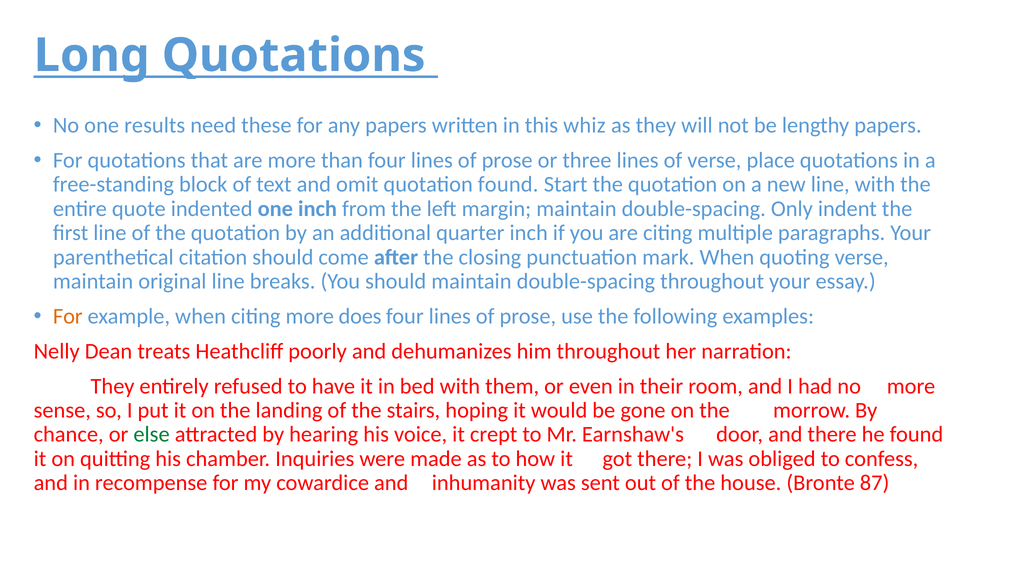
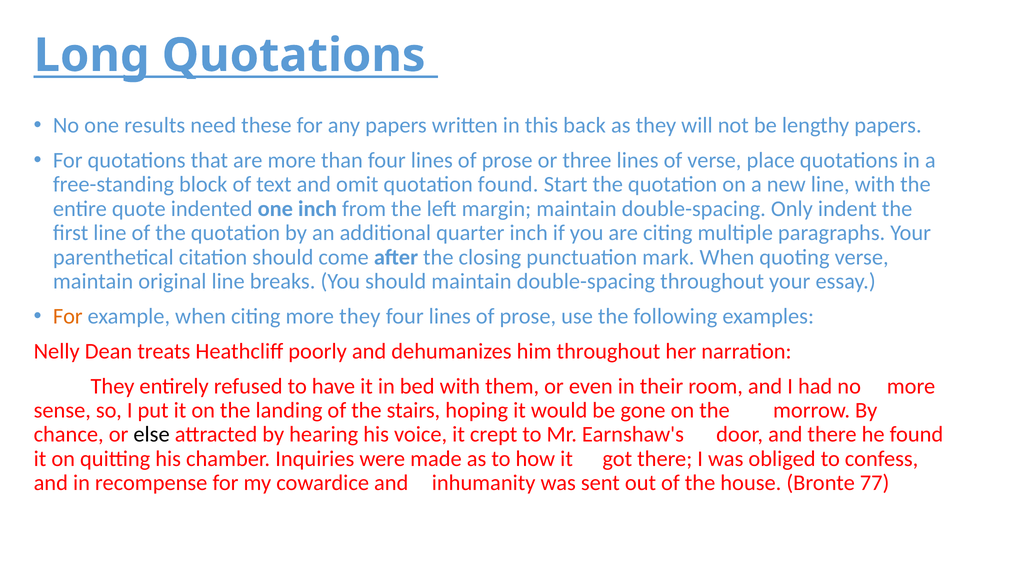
whiz: whiz -> back
more does: does -> they
else colour: green -> black
87: 87 -> 77
